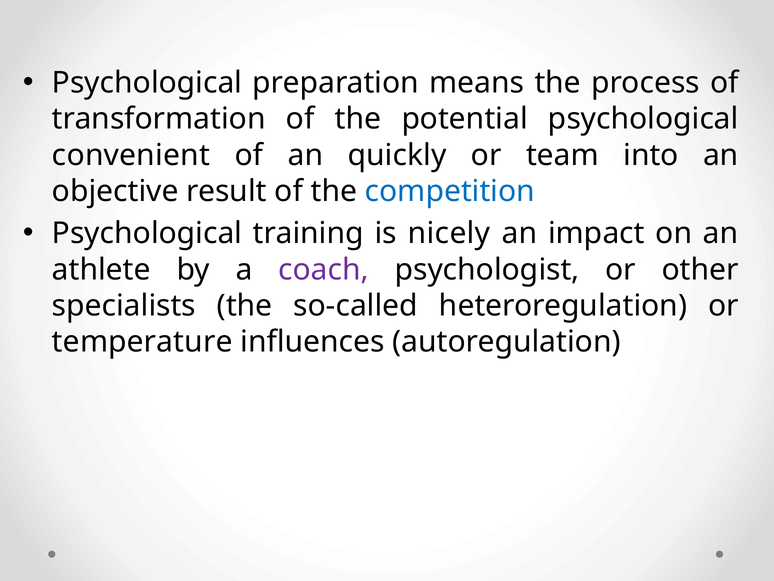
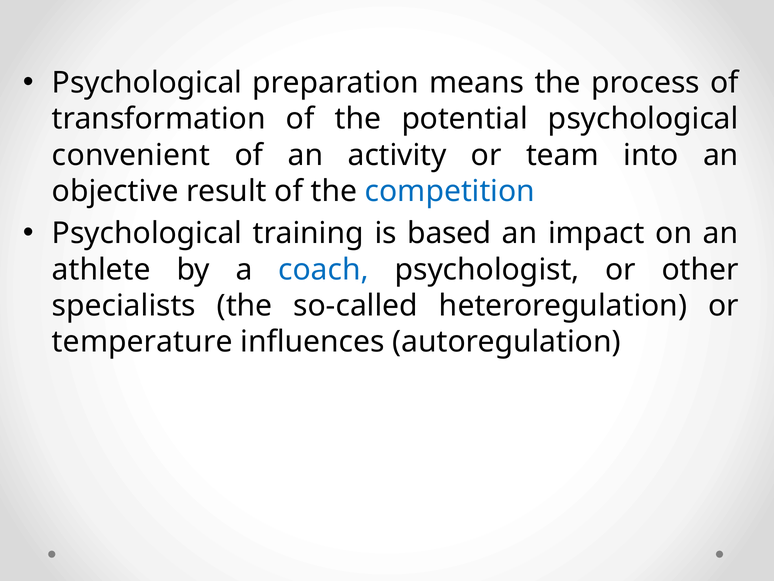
quickly: quickly -> activity
nicely: nicely -> based
coach colour: purple -> blue
